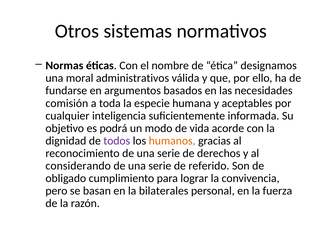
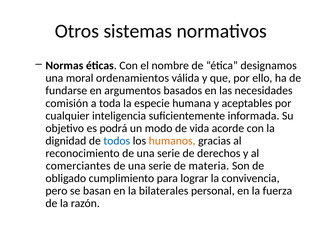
administrativos: administrativos -> ordenamientos
todos colour: purple -> blue
considerando: considerando -> comerciantes
referido: referido -> materia
